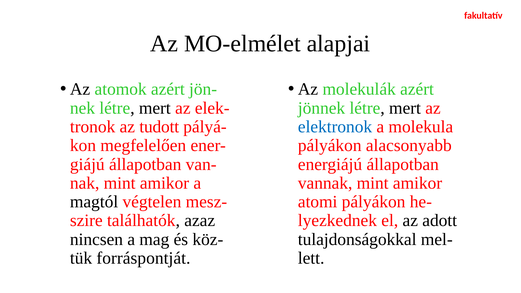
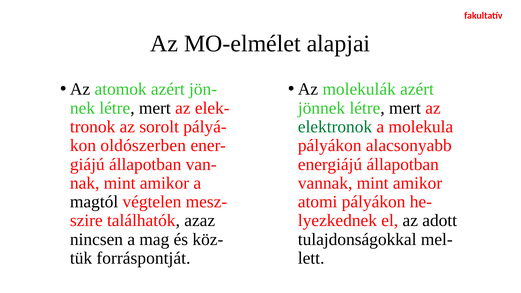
tudott: tudott -> sorolt
elektronok colour: blue -> green
megfelelően: megfelelően -> oldószerben
